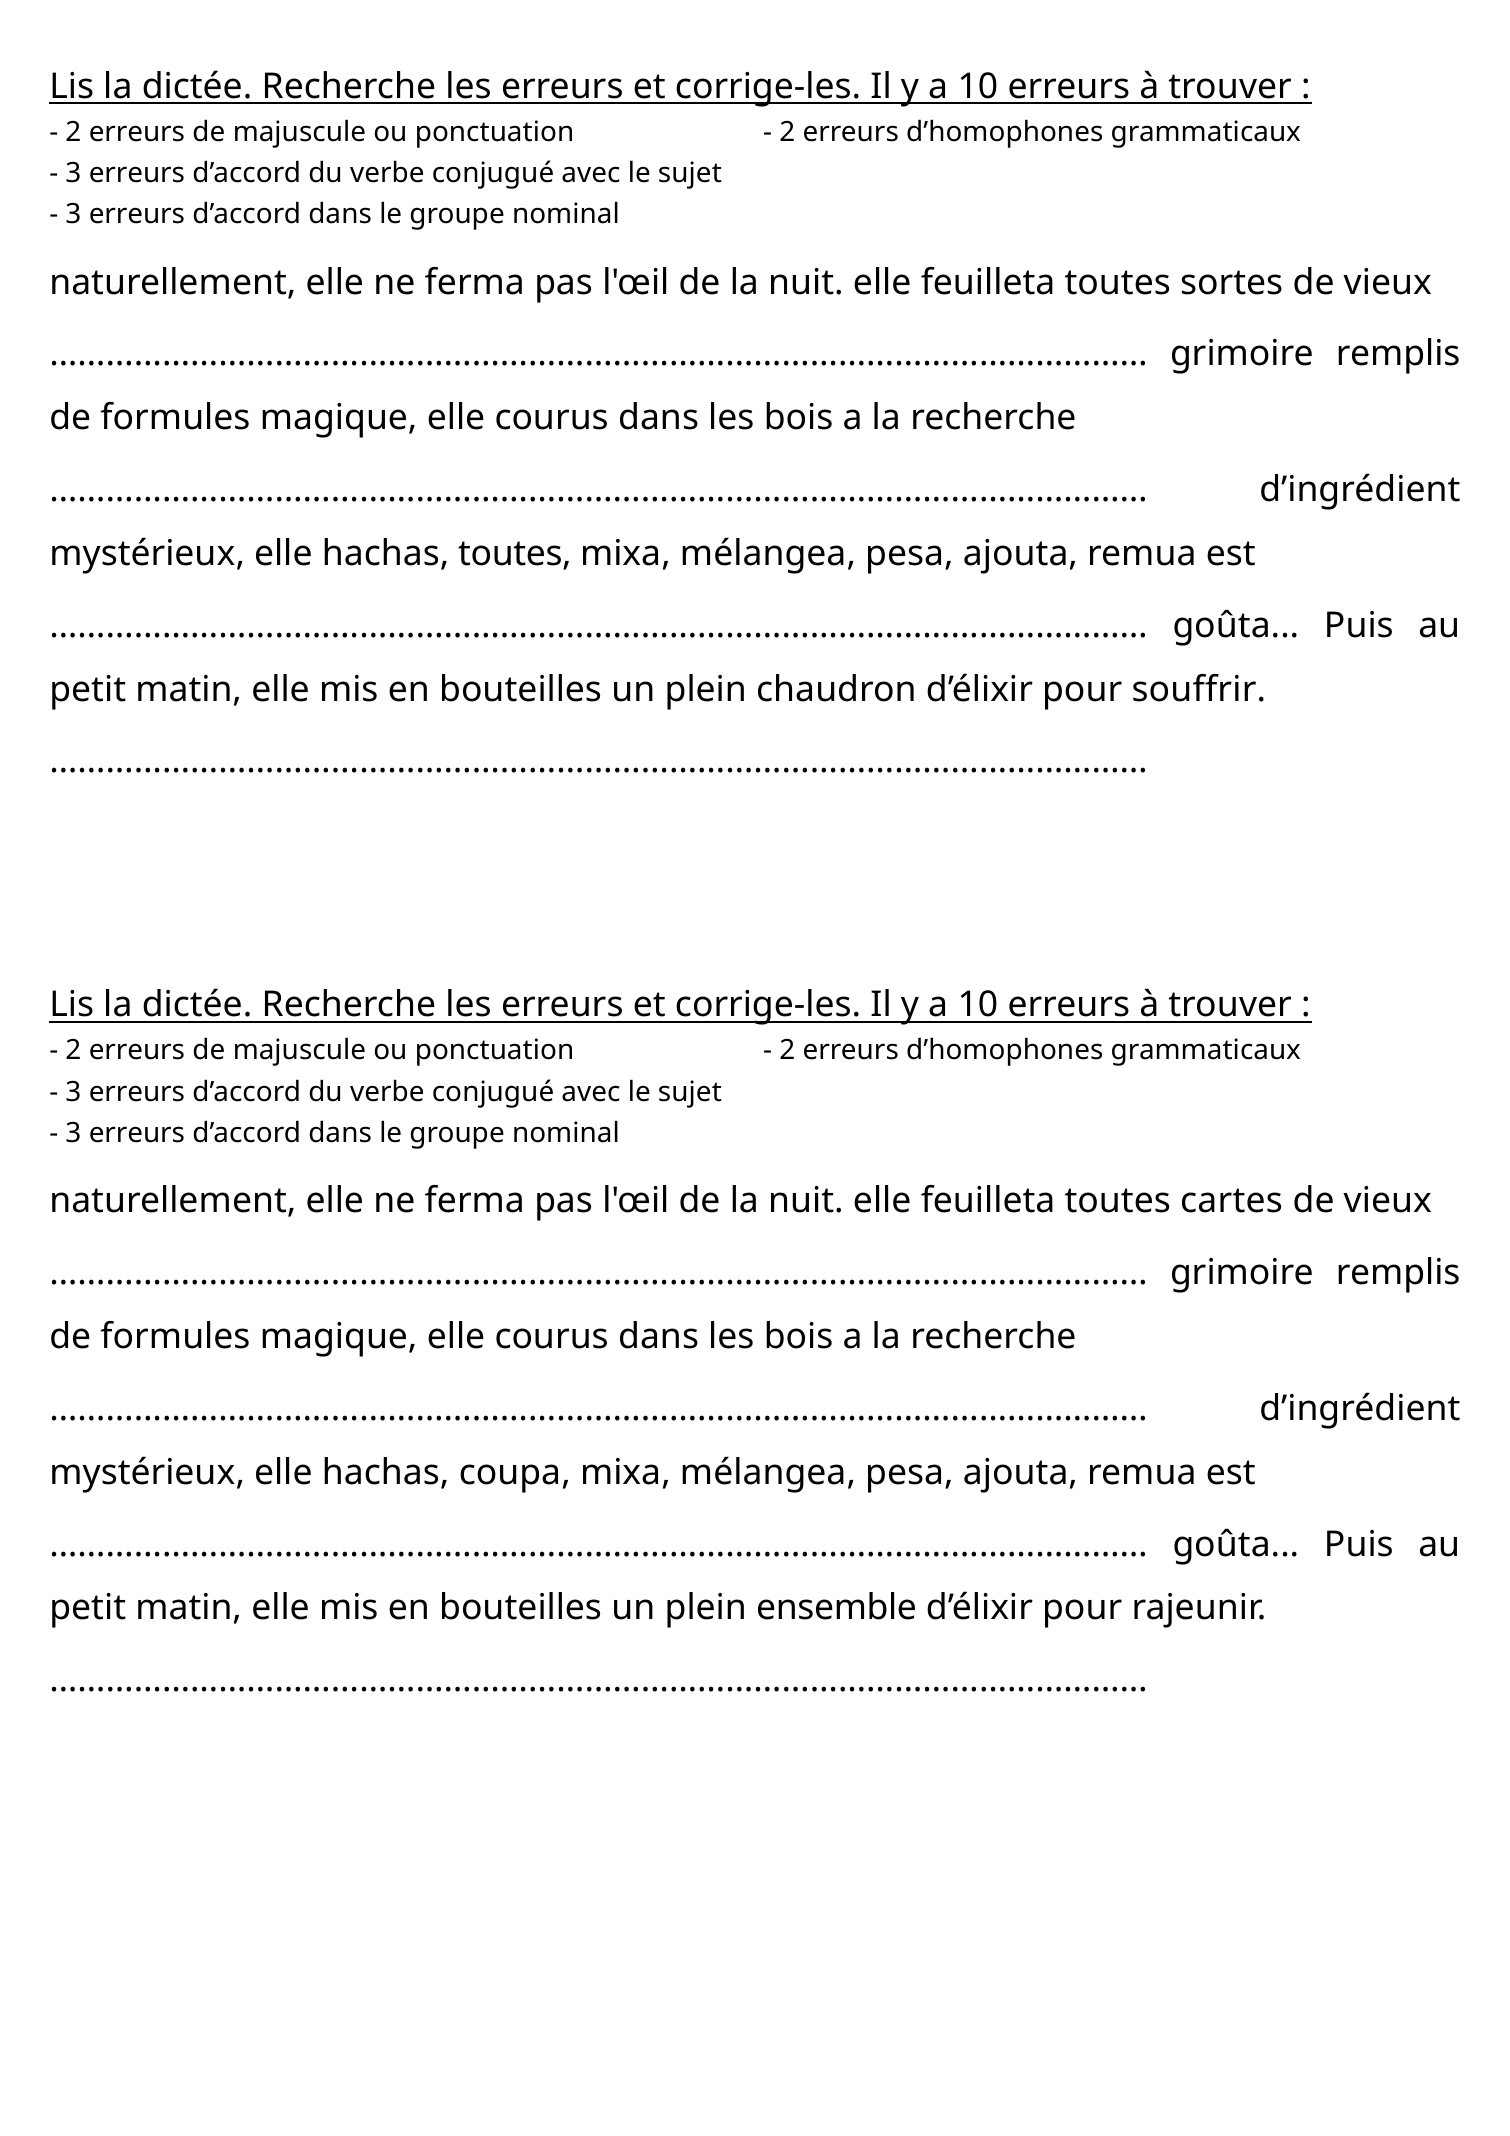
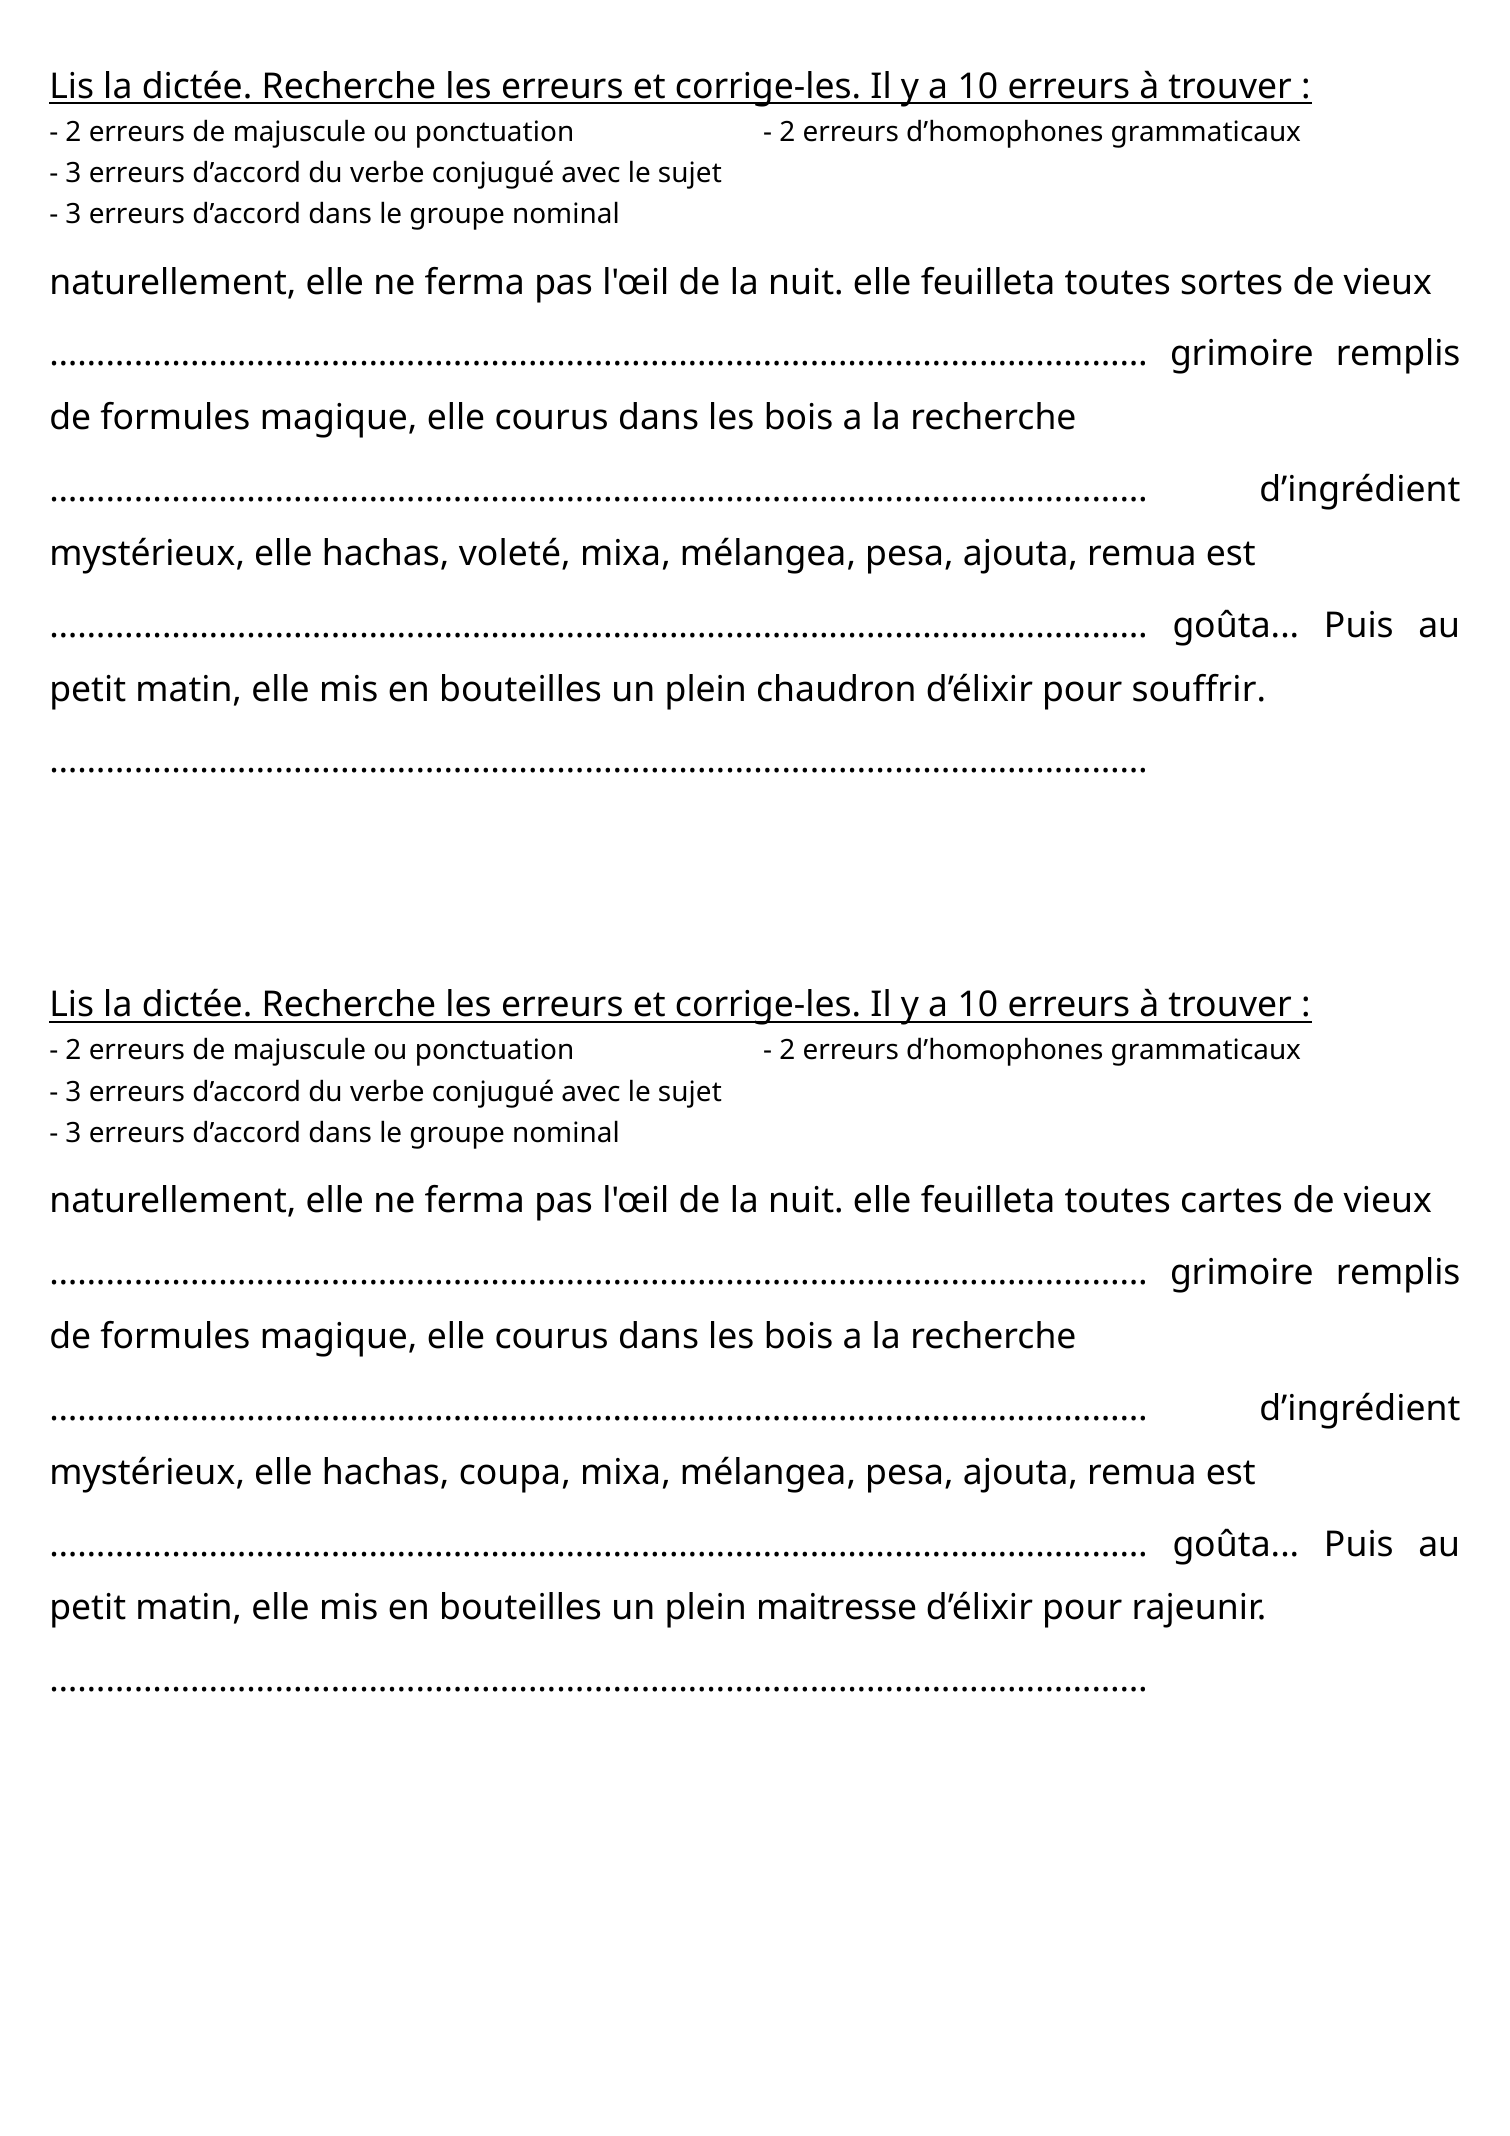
hachas toutes: toutes -> voleté
ensemble: ensemble -> maitresse
